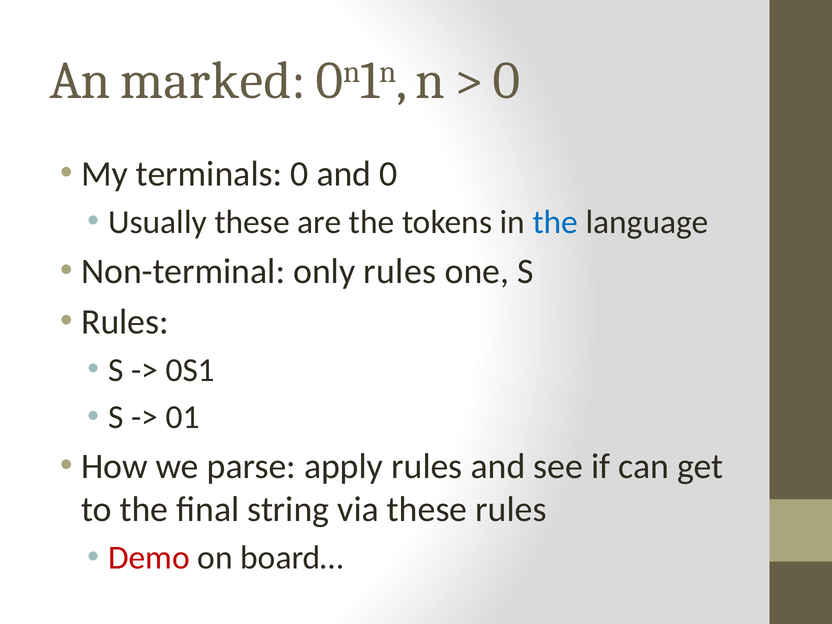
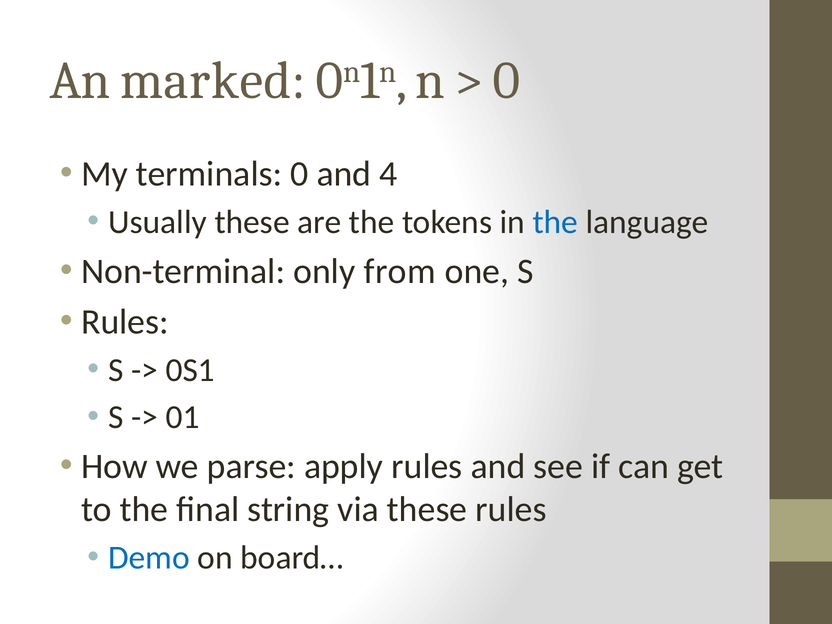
and 0: 0 -> 4
only rules: rules -> from
Demo colour: red -> blue
